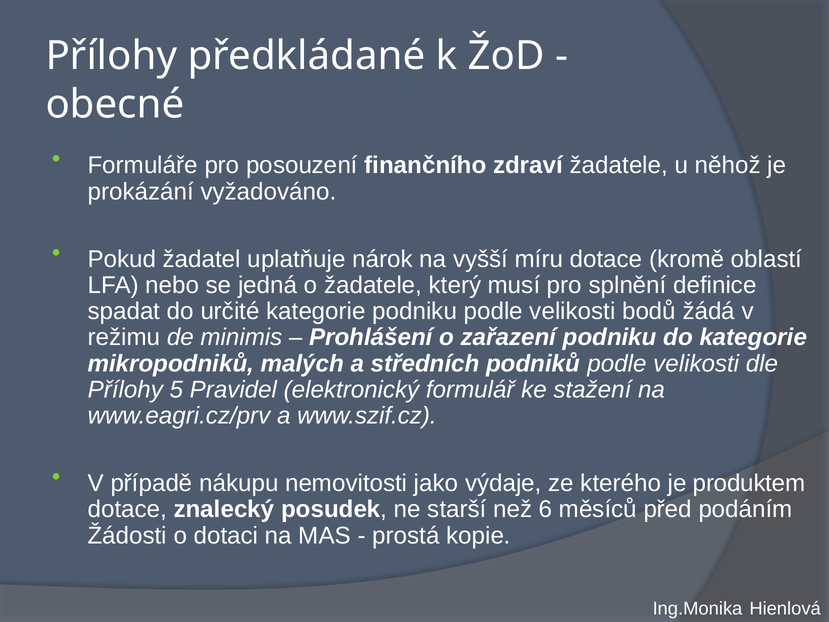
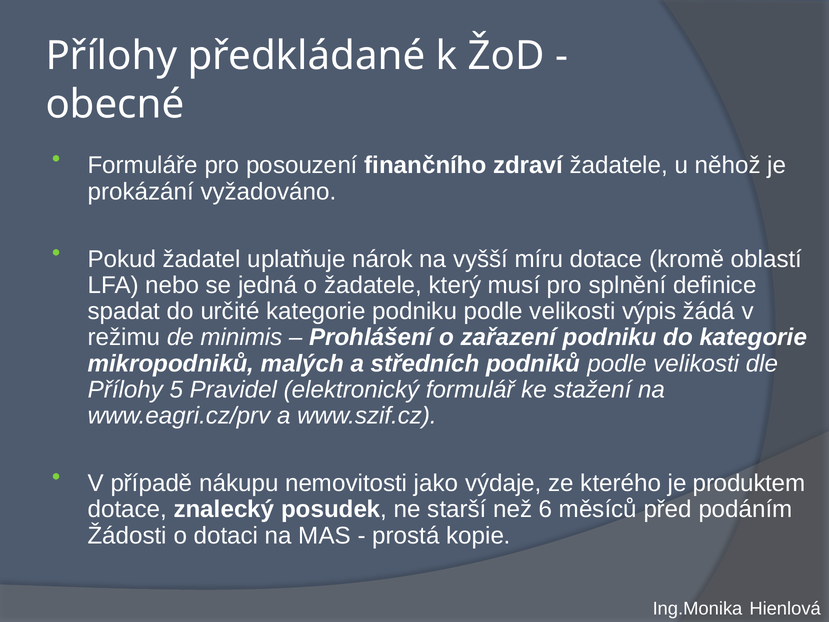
bodů: bodů -> výpis
